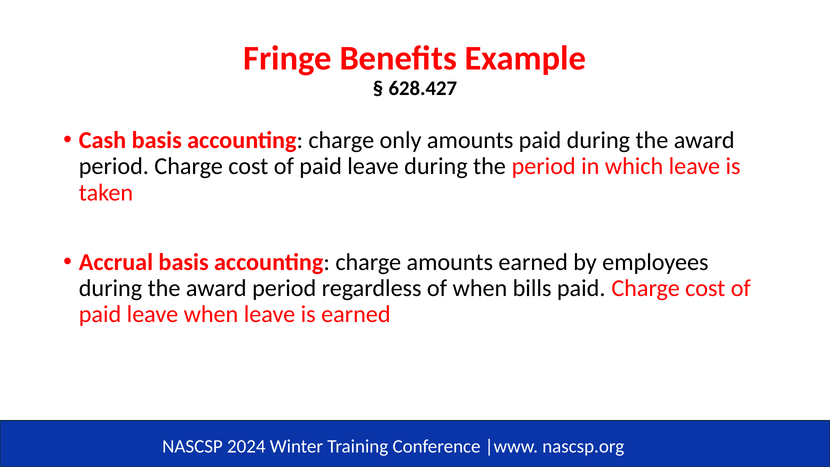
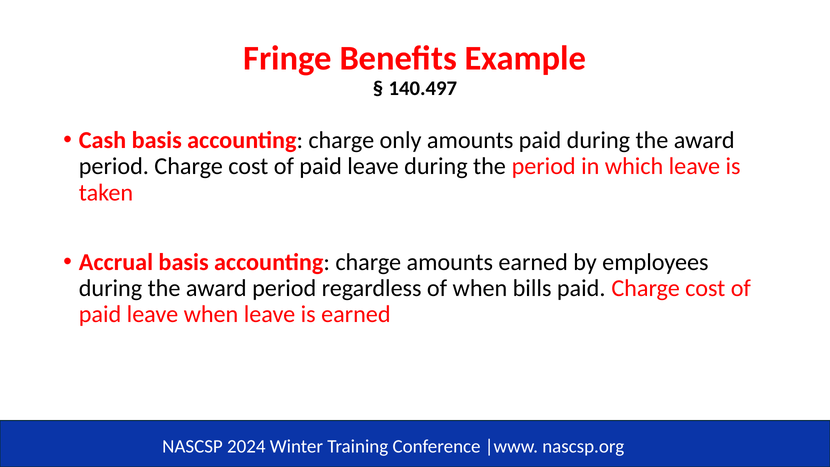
628.427: 628.427 -> 140.497
